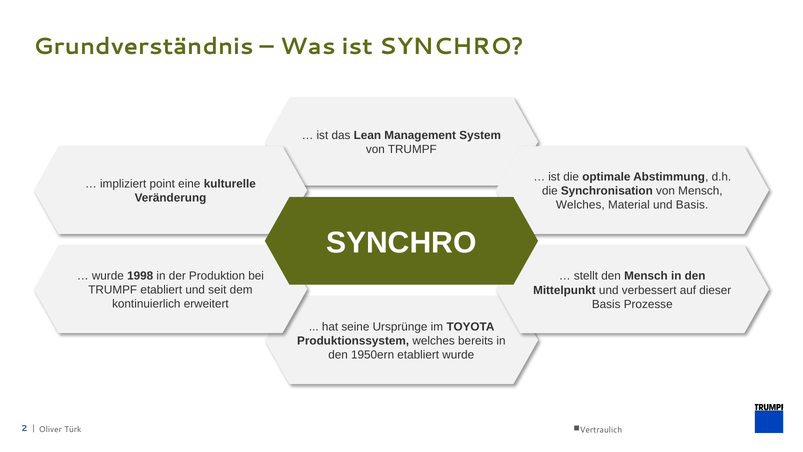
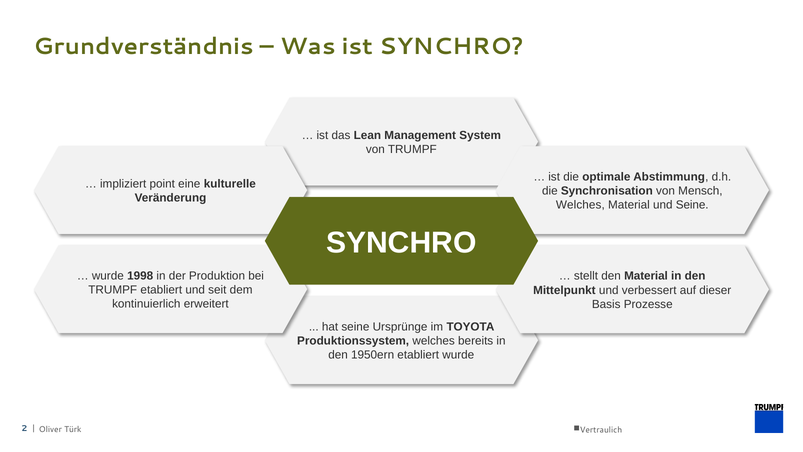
und Basis: Basis -> Seine
den Mensch: Mensch -> Material
